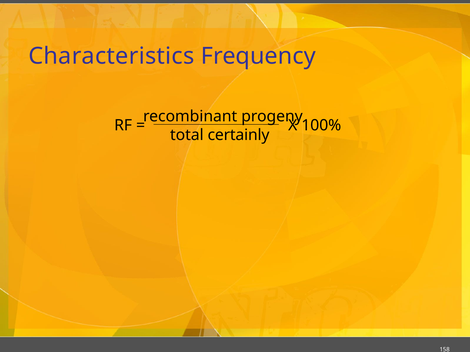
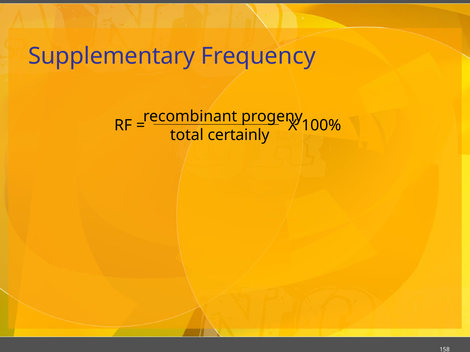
Characteristics: Characteristics -> Supplementary
